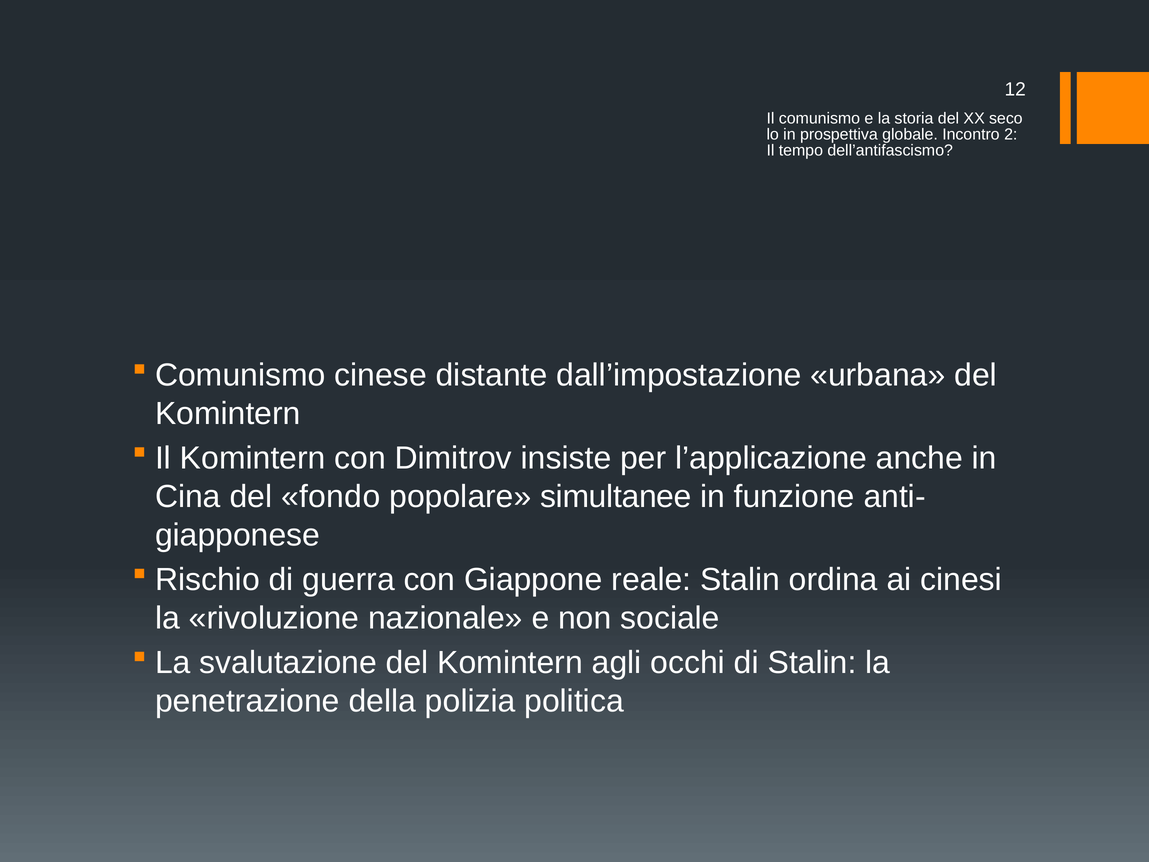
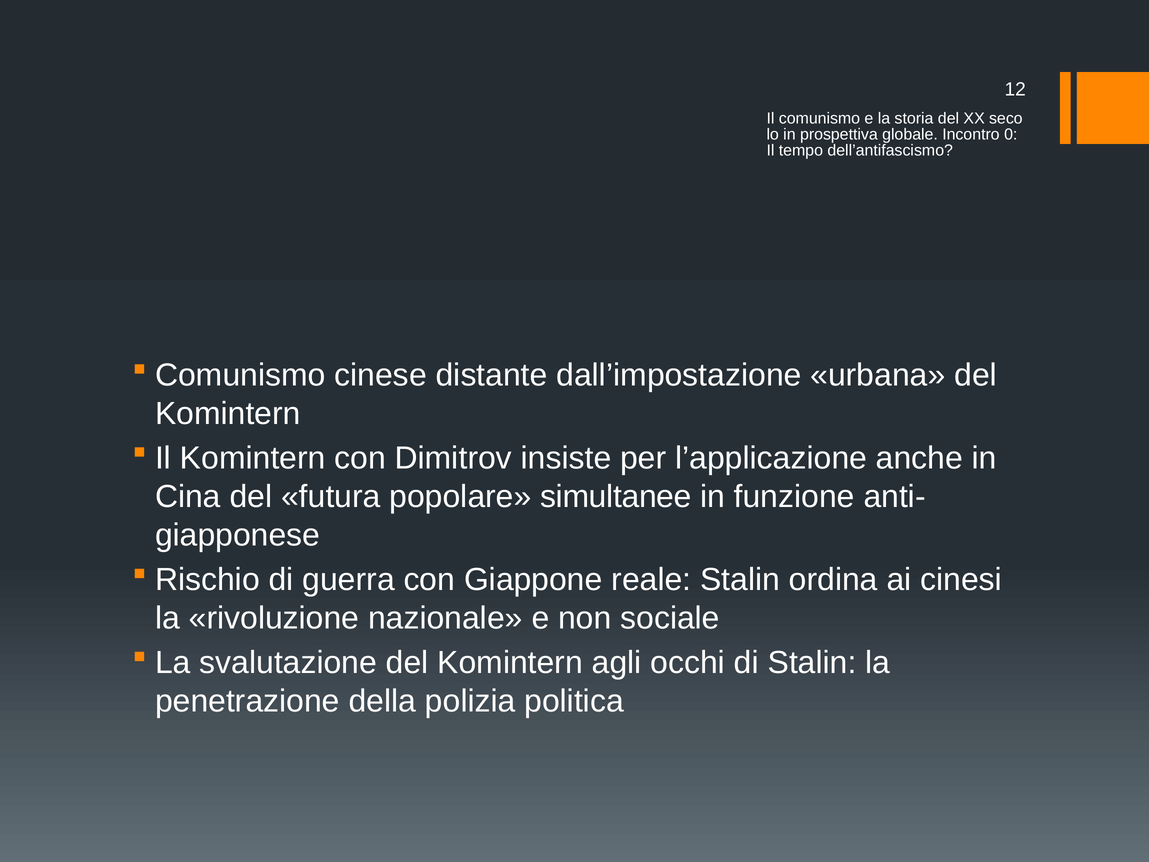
2: 2 -> 0
fondo: fondo -> futura
